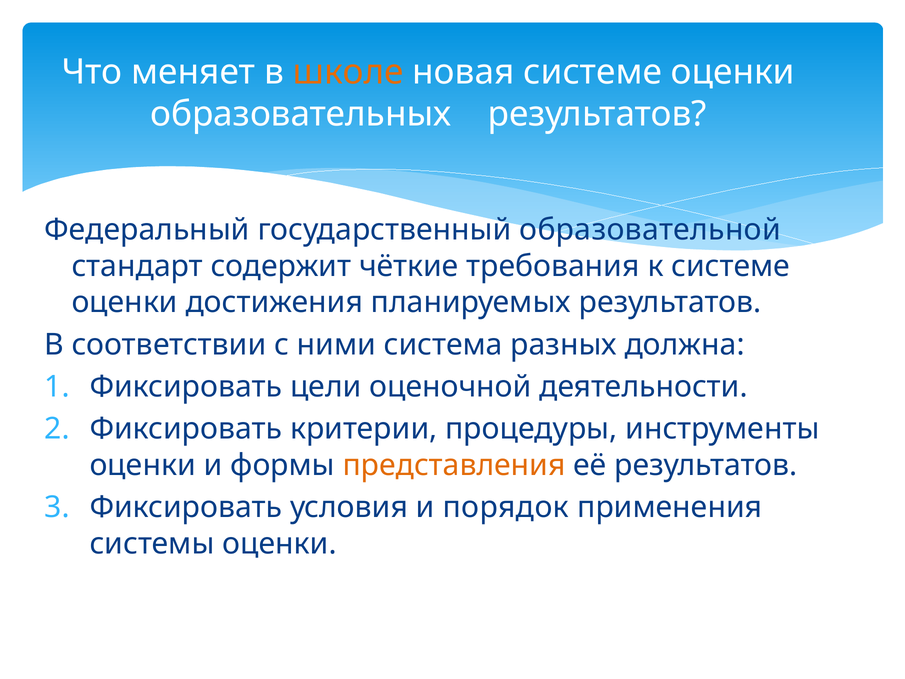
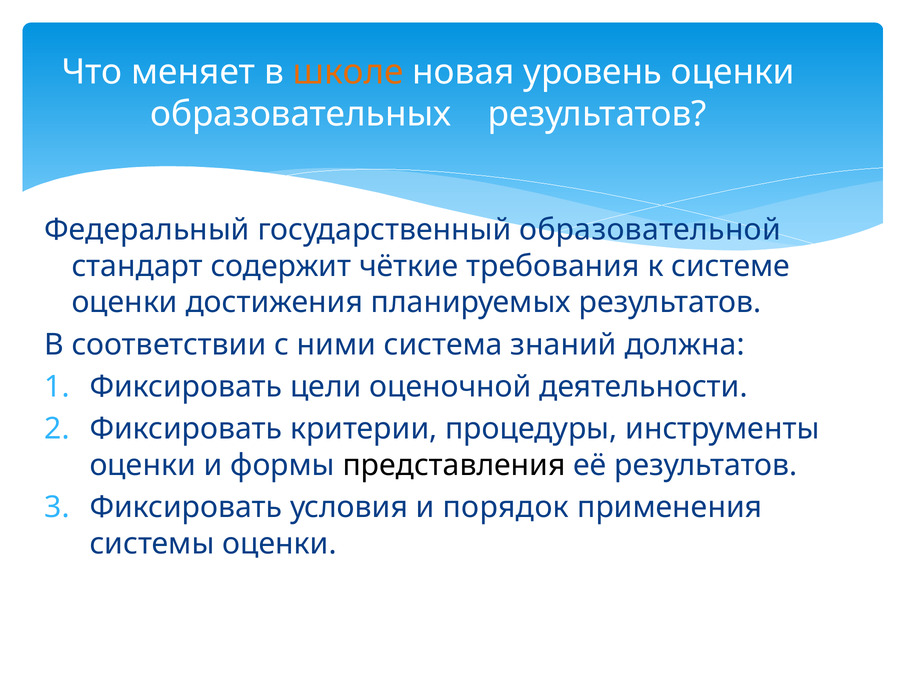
новая системе: системе -> уровень
разных: разных -> знаний
представления colour: orange -> black
